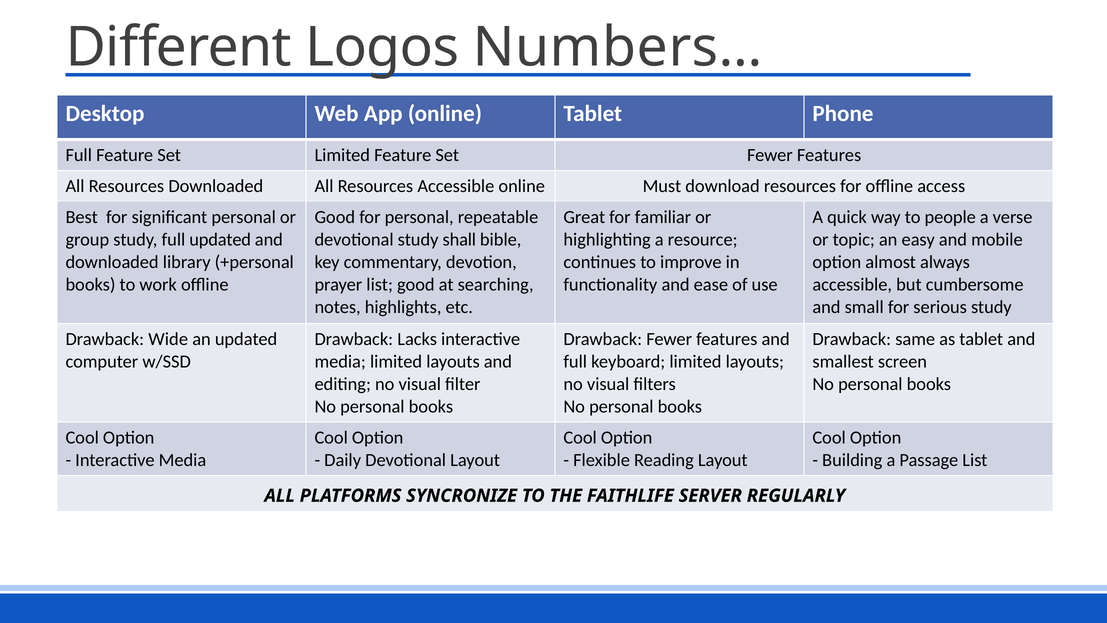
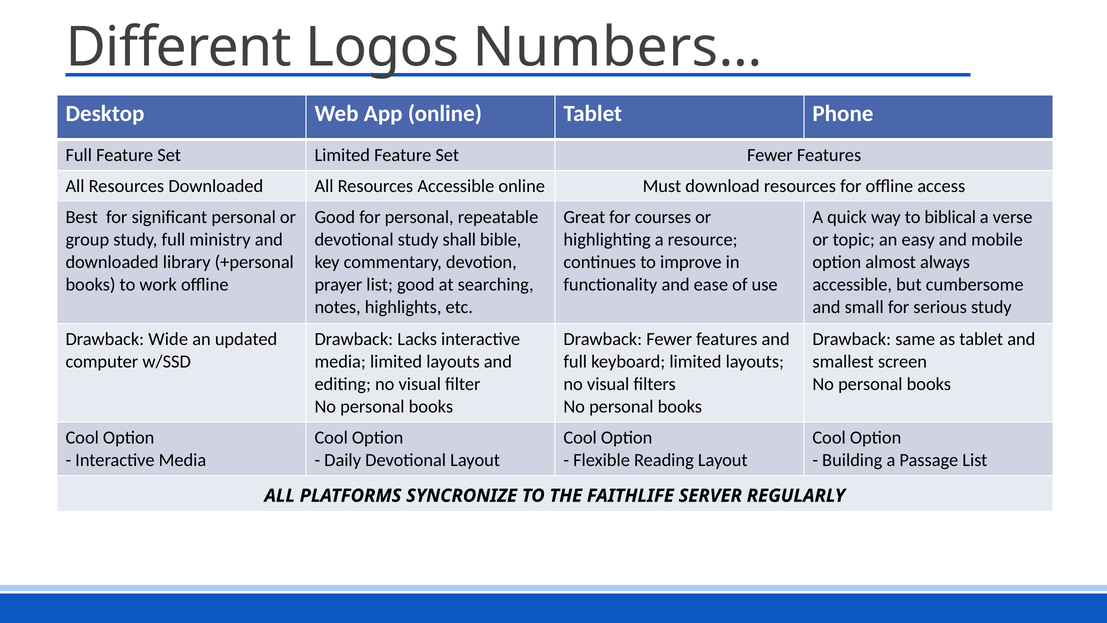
familiar: familiar -> courses
people: people -> biblical
full updated: updated -> ministry
